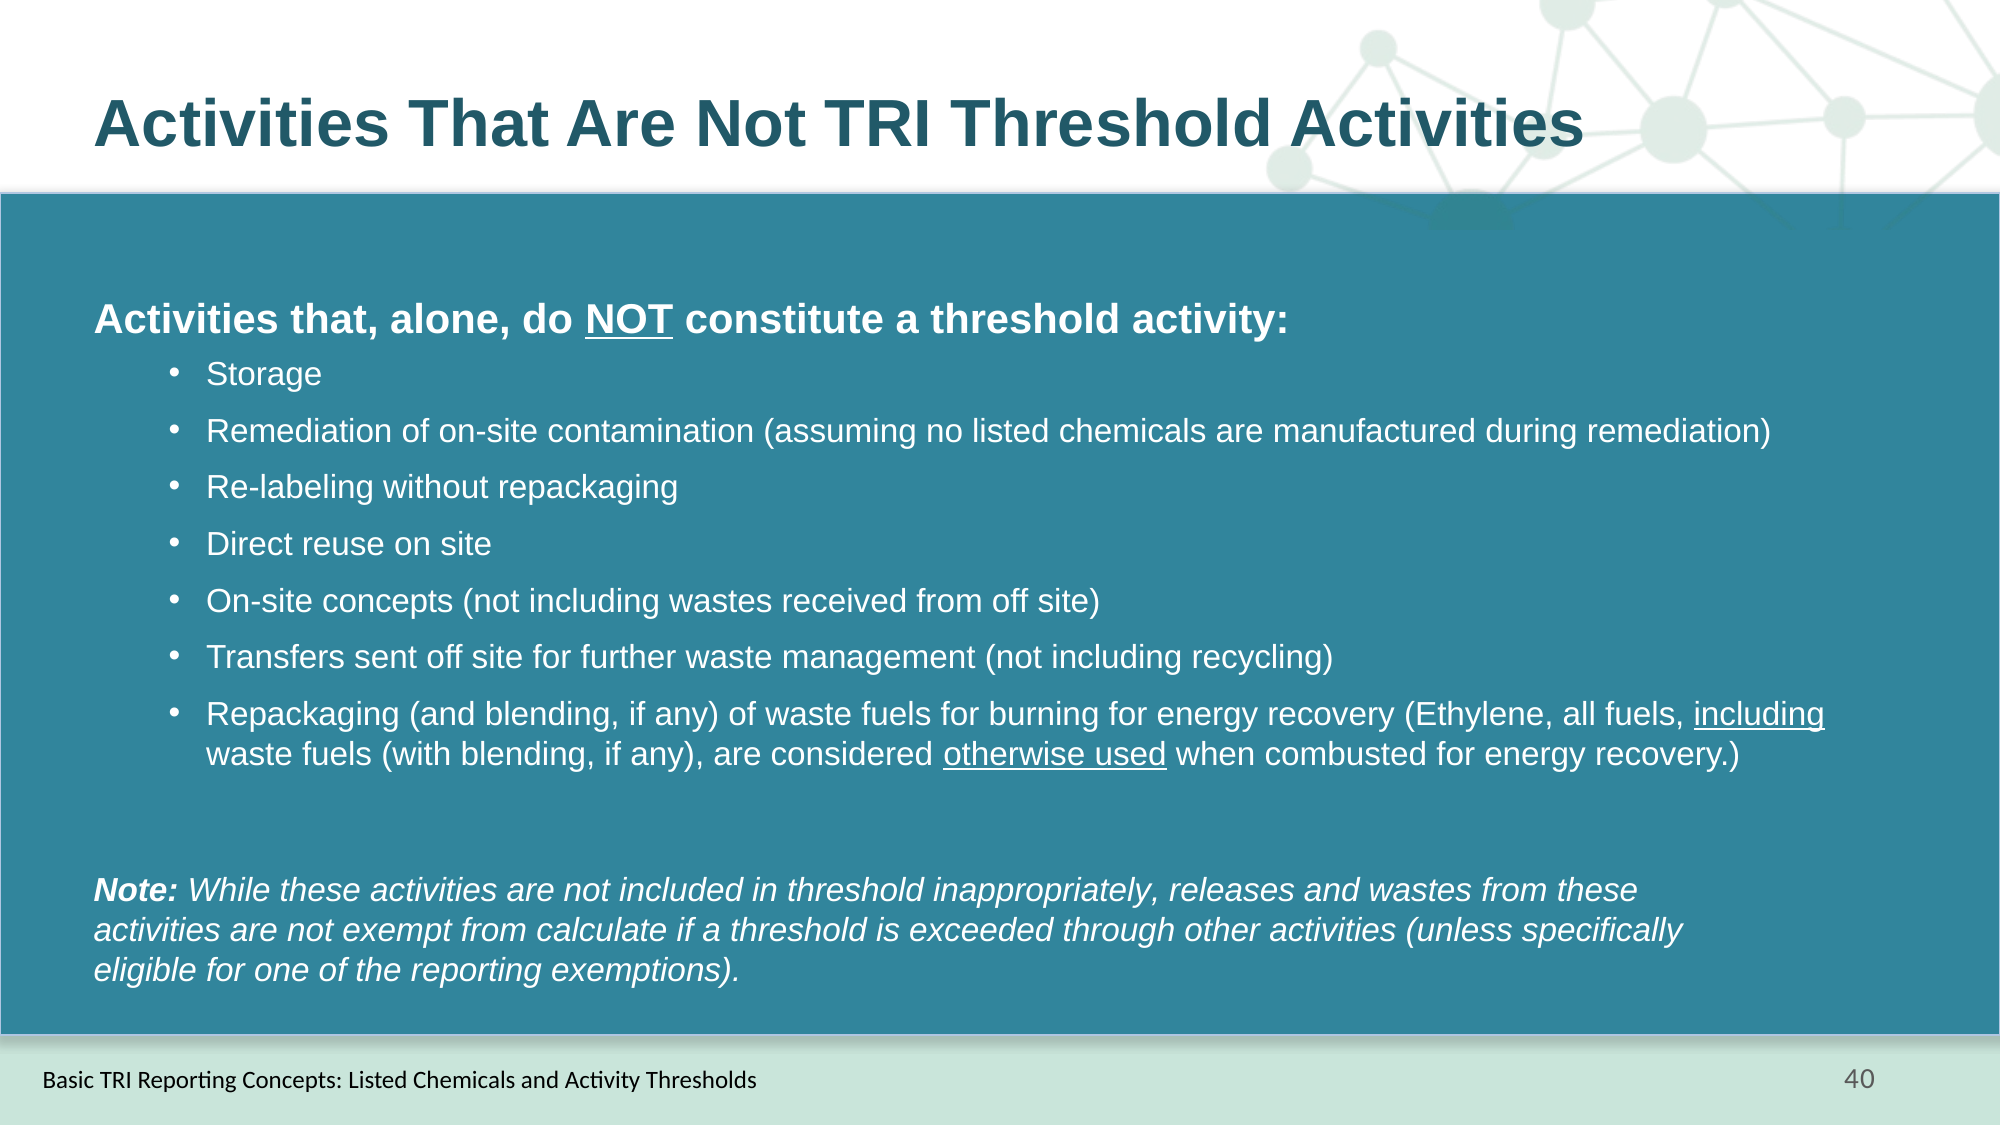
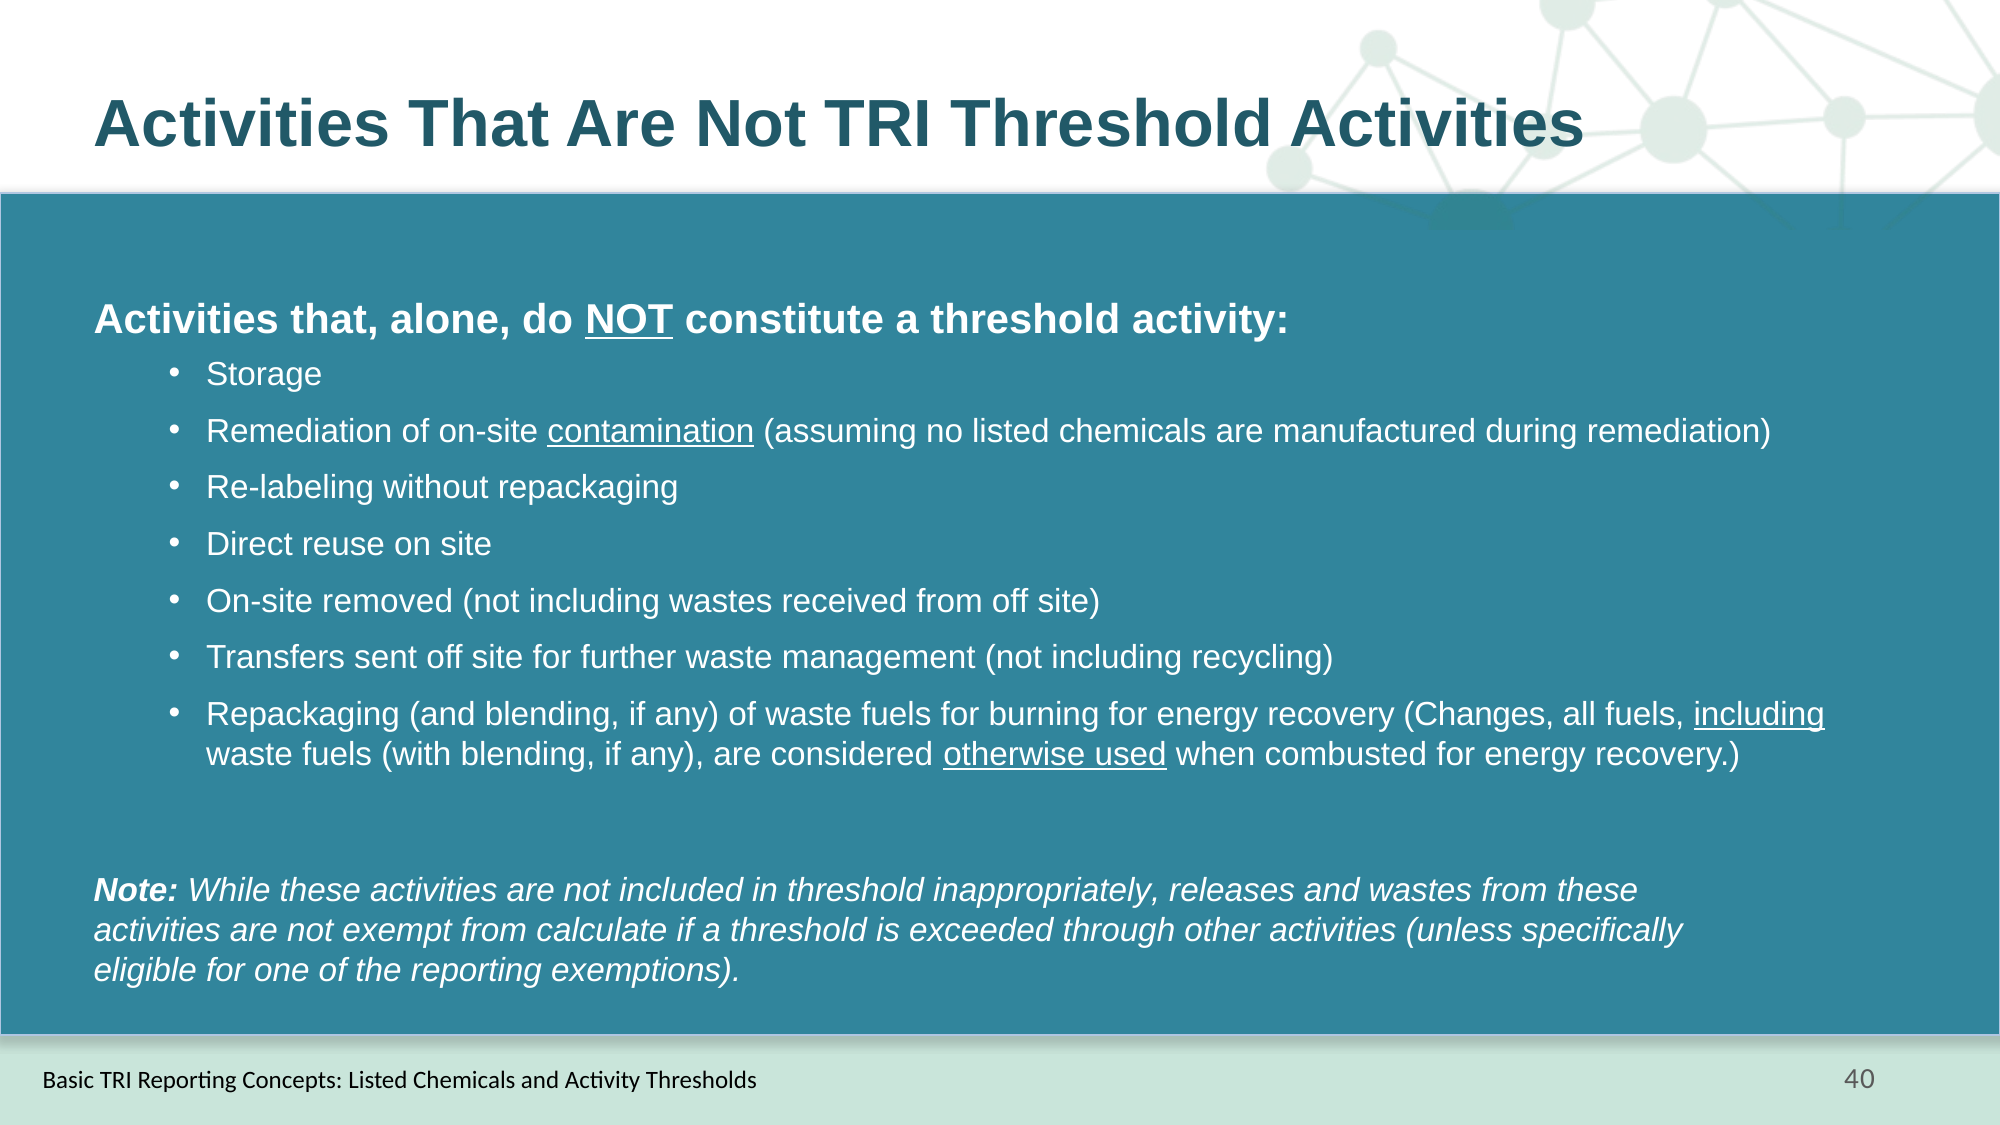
contamination underline: none -> present
On-site concepts: concepts -> removed
Ethylene: Ethylene -> Changes
